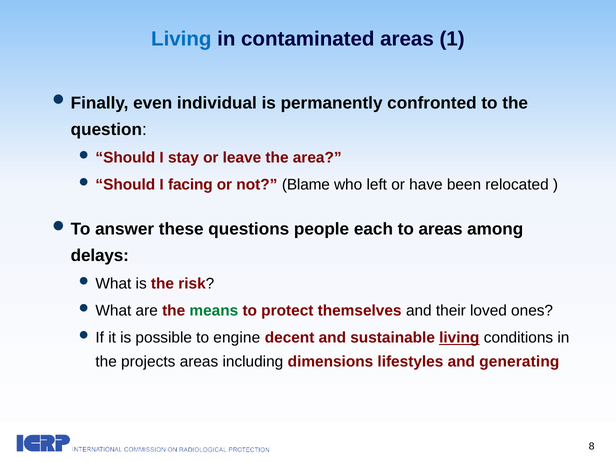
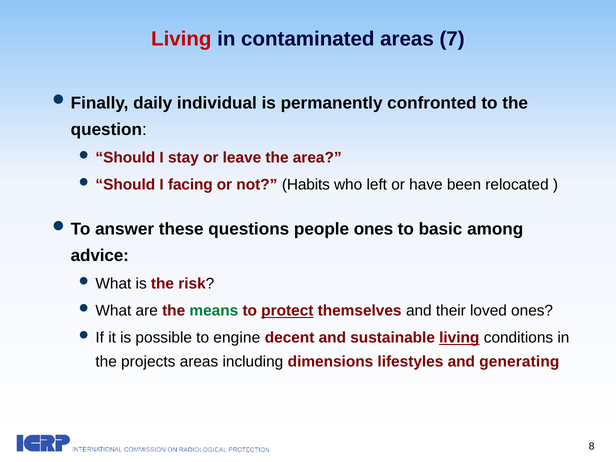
Living at (181, 39) colour: blue -> red
1: 1 -> 7
even: even -> daily
Blame: Blame -> Habits
people each: each -> ones
to areas: areas -> basic
delays: delays -> advice
protect underline: none -> present
